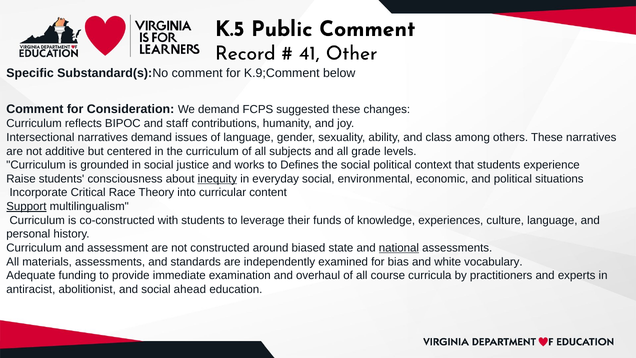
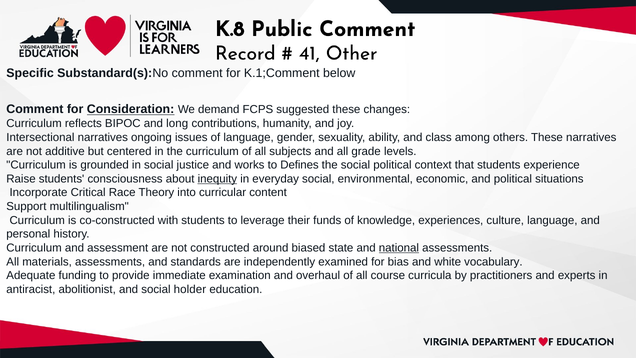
K.5: K.5 -> K.8
K.9;Comment: K.9;Comment -> K.1;Comment
Consideration underline: none -> present
staff: staff -> long
narratives demand: demand -> ongoing
Support underline: present -> none
ahead: ahead -> holder
